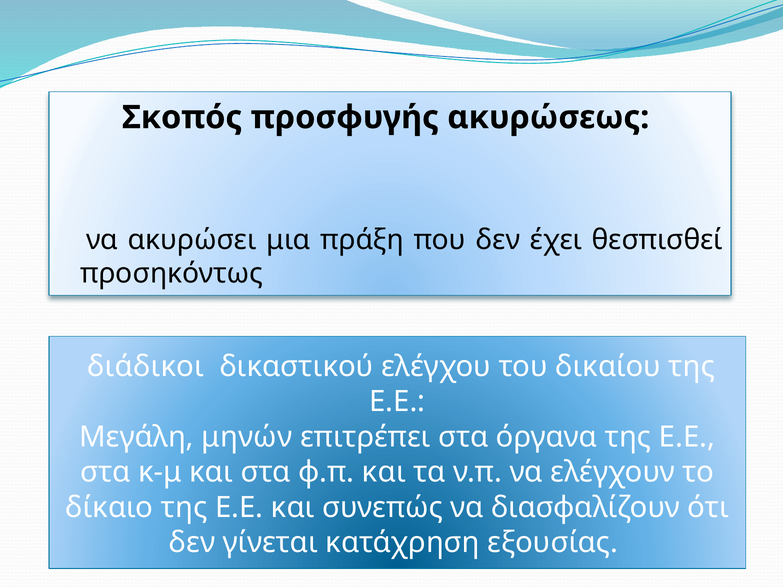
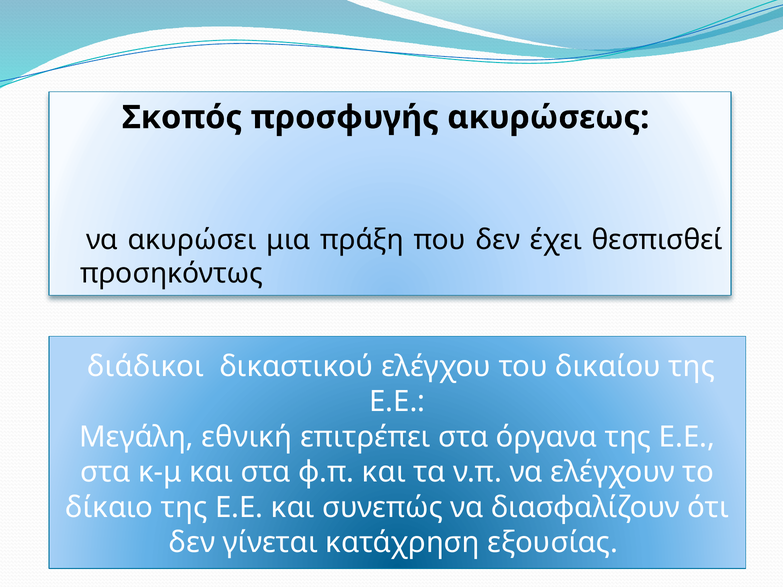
μηνών: μηνών -> εθνική
